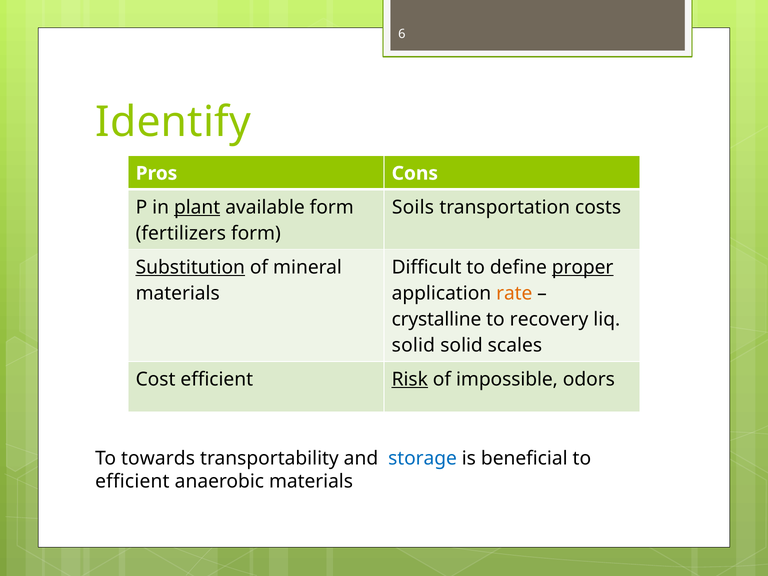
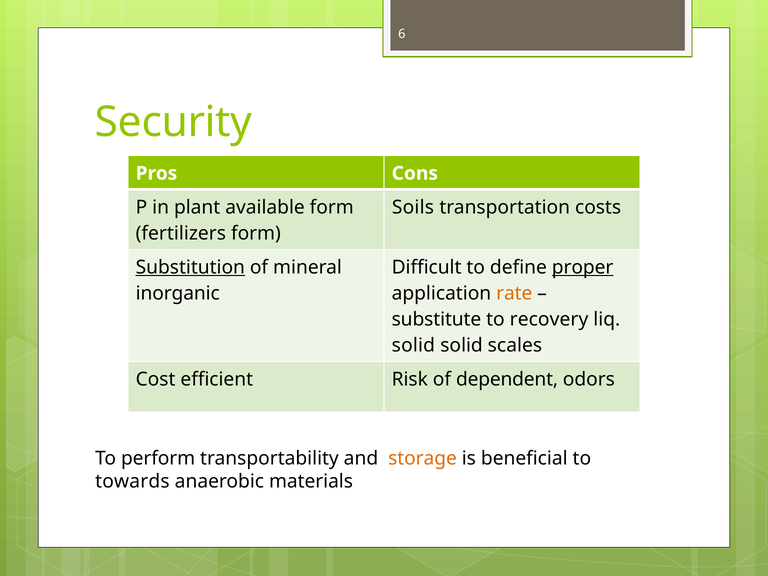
Identify: Identify -> Security
plant underline: present -> none
materials at (178, 293): materials -> inorganic
crystalline: crystalline -> substitute
Risk underline: present -> none
impossible: impossible -> dependent
towards: towards -> perform
storage colour: blue -> orange
efficient at (132, 481): efficient -> towards
